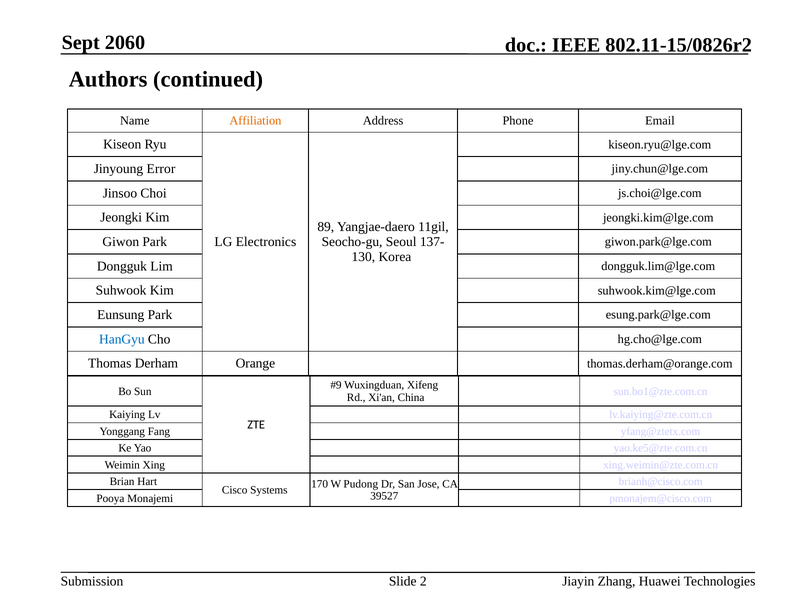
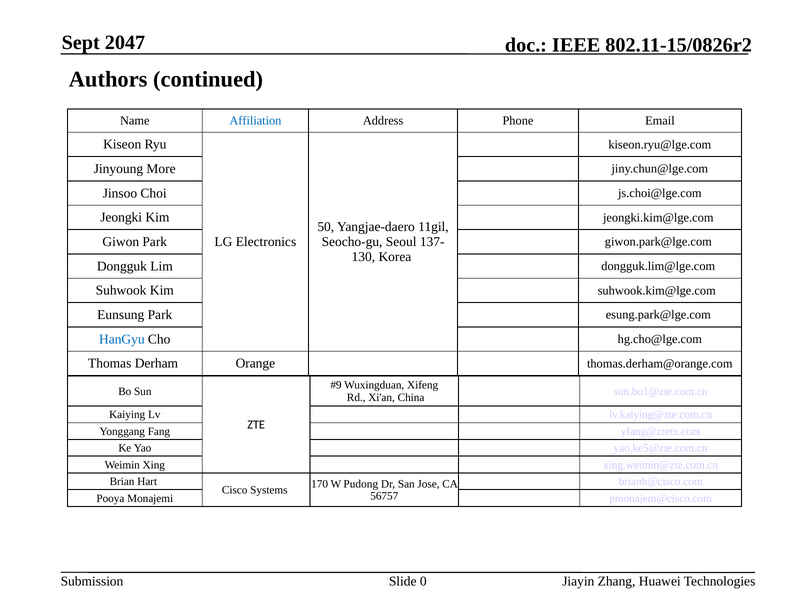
2060: 2060 -> 2047
Affiliation colour: orange -> blue
Error: Error -> More
89: 89 -> 50
39527: 39527 -> 56757
2: 2 -> 0
